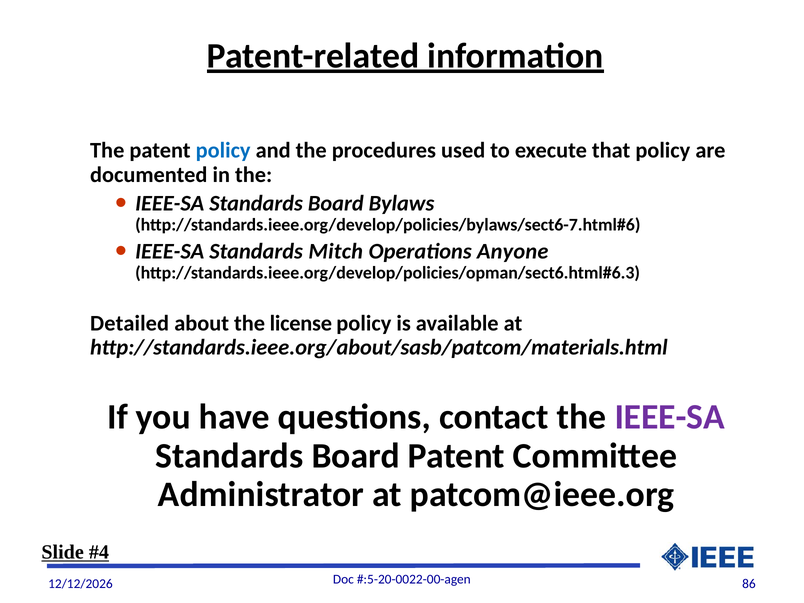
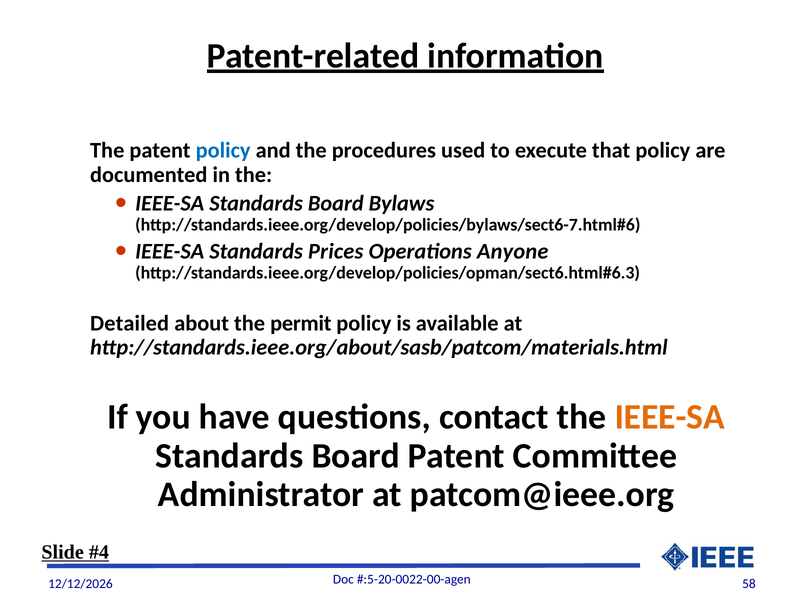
Mitch: Mitch -> Prices
license: license -> permit
IEEE-SA at (670, 417) colour: purple -> orange
86: 86 -> 58
